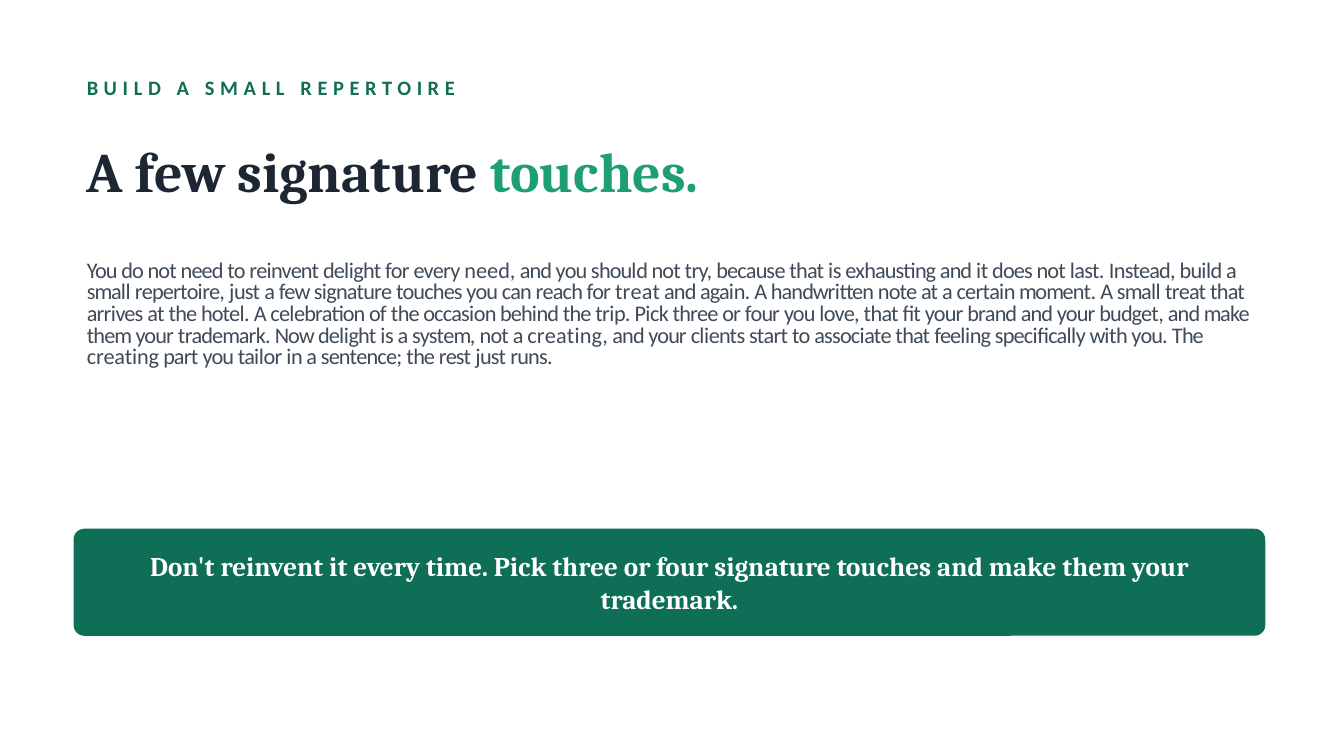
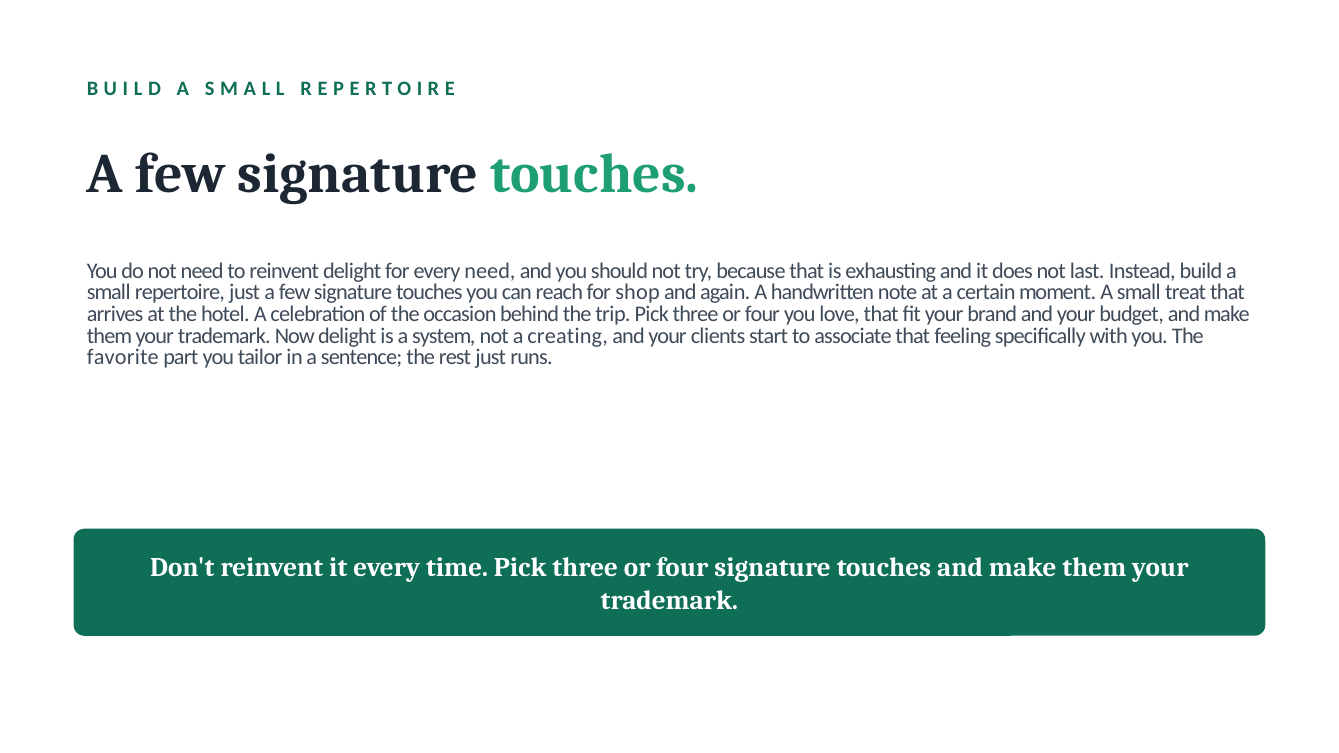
for treat: treat -> shop
creating at (123, 357): creating -> favorite
